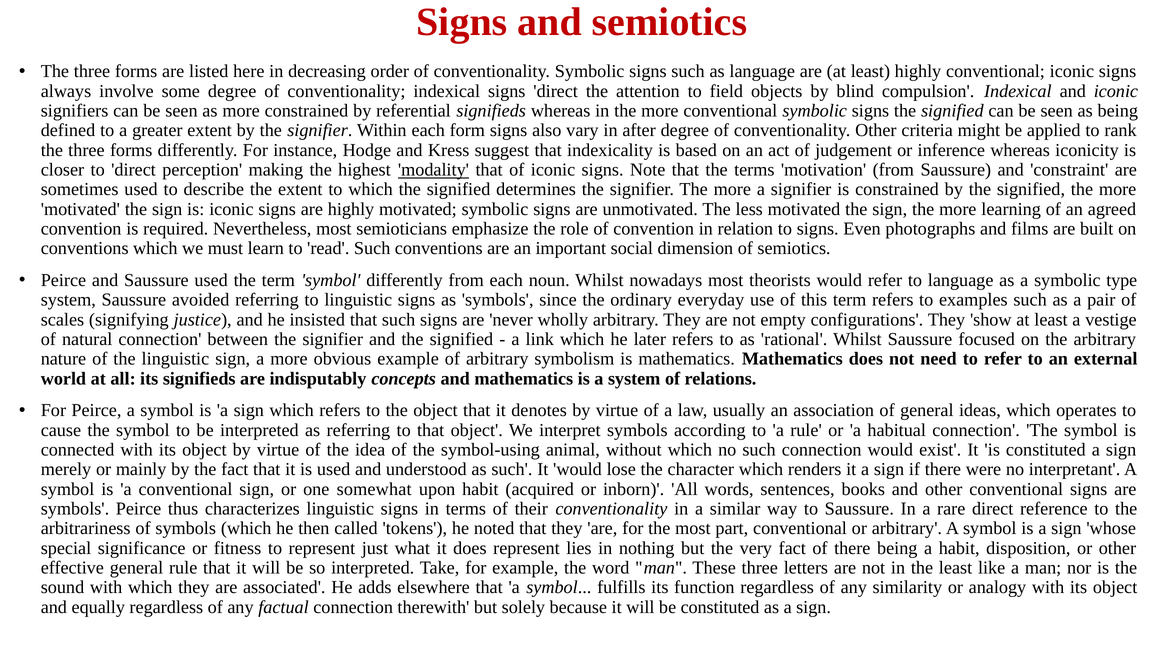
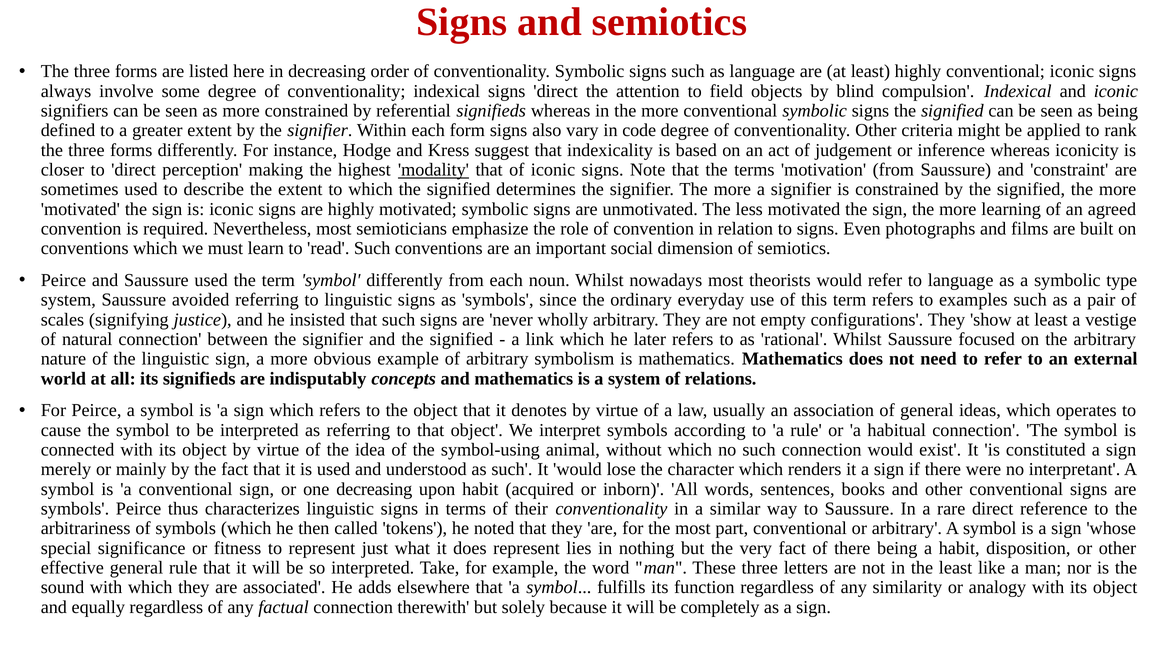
after: after -> code
one somewhat: somewhat -> decreasing
be constituted: constituted -> completely
